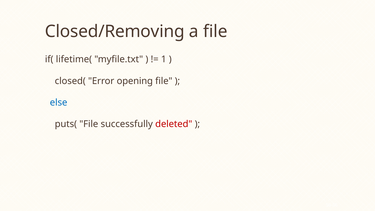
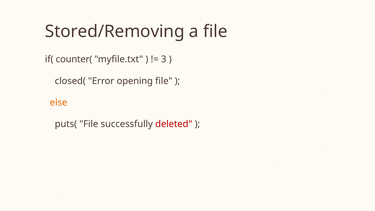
Closed/Removing: Closed/Removing -> Stored/Removing
lifetime(: lifetime( -> counter(
1: 1 -> 3
else colour: blue -> orange
